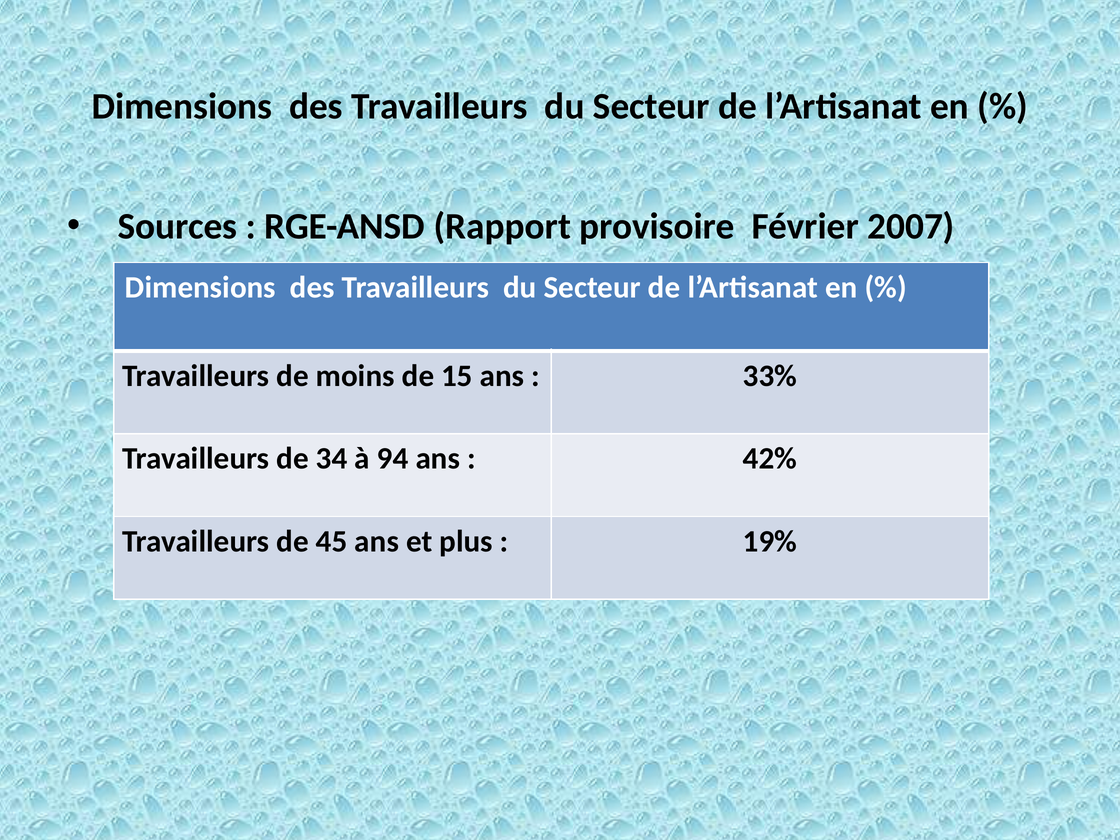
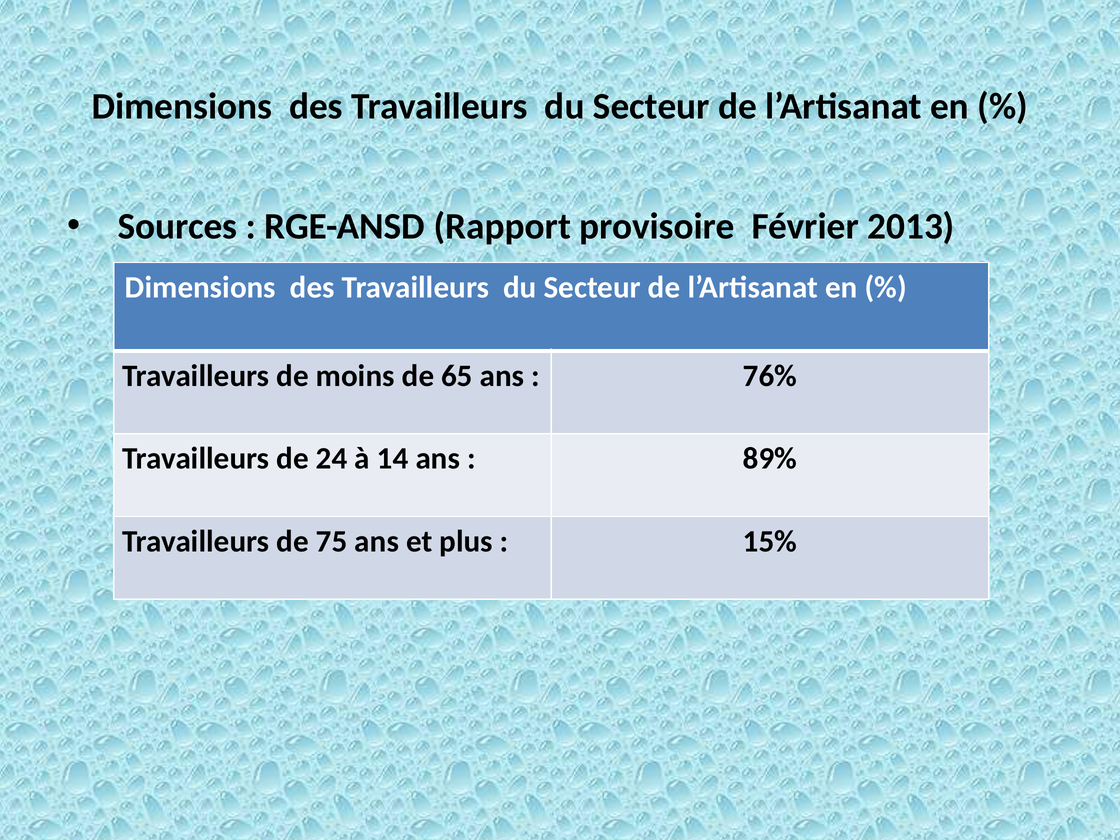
2007: 2007 -> 2013
15: 15 -> 65
33%: 33% -> 76%
34: 34 -> 24
94: 94 -> 14
42%: 42% -> 89%
45: 45 -> 75
19%: 19% -> 15%
